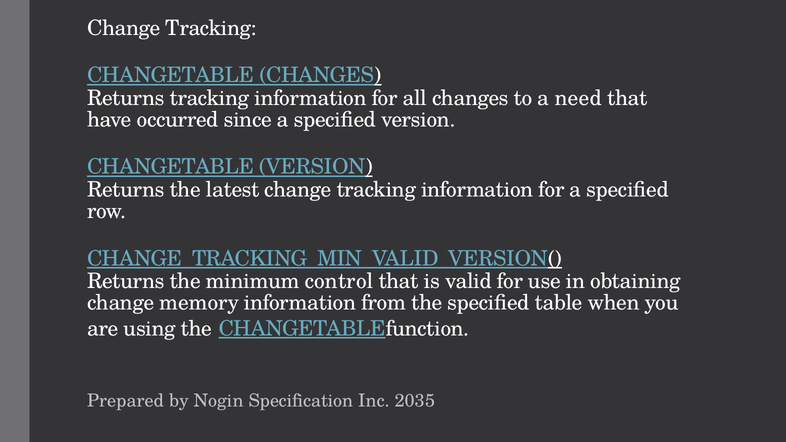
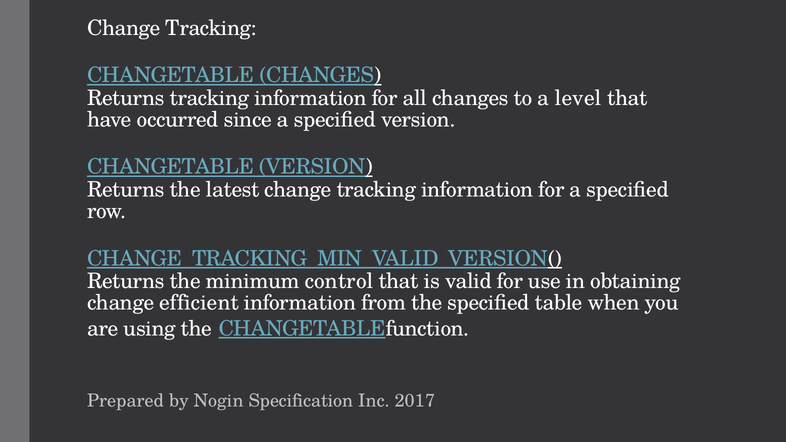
need: need -> level
memory: memory -> efficient
2035: 2035 -> 2017
